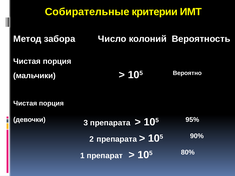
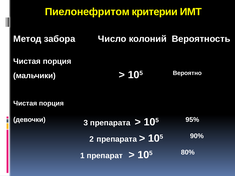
Собирательные: Собирательные -> Пиелонефритом
